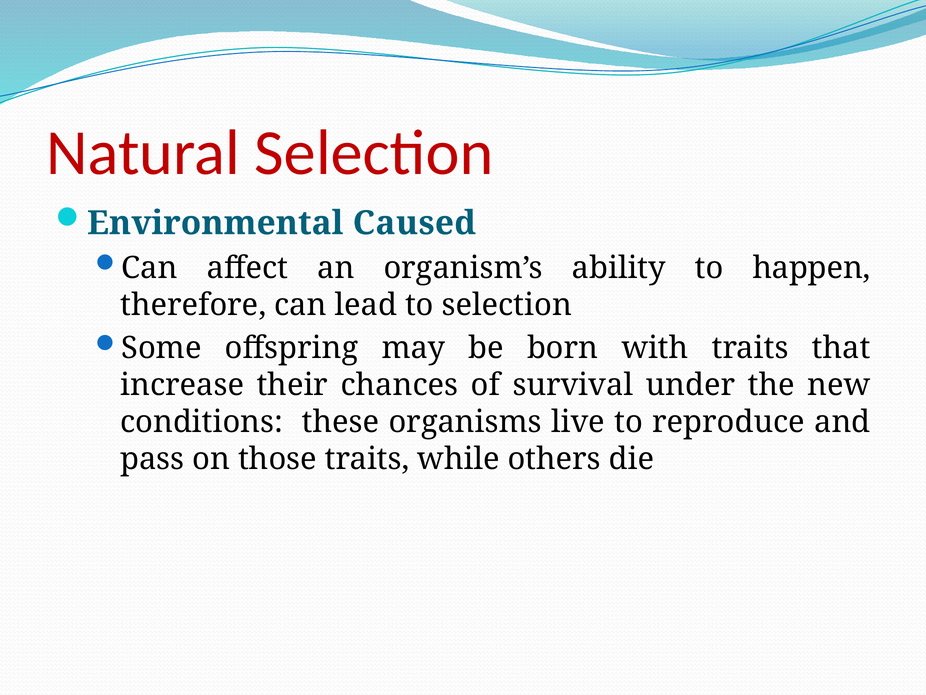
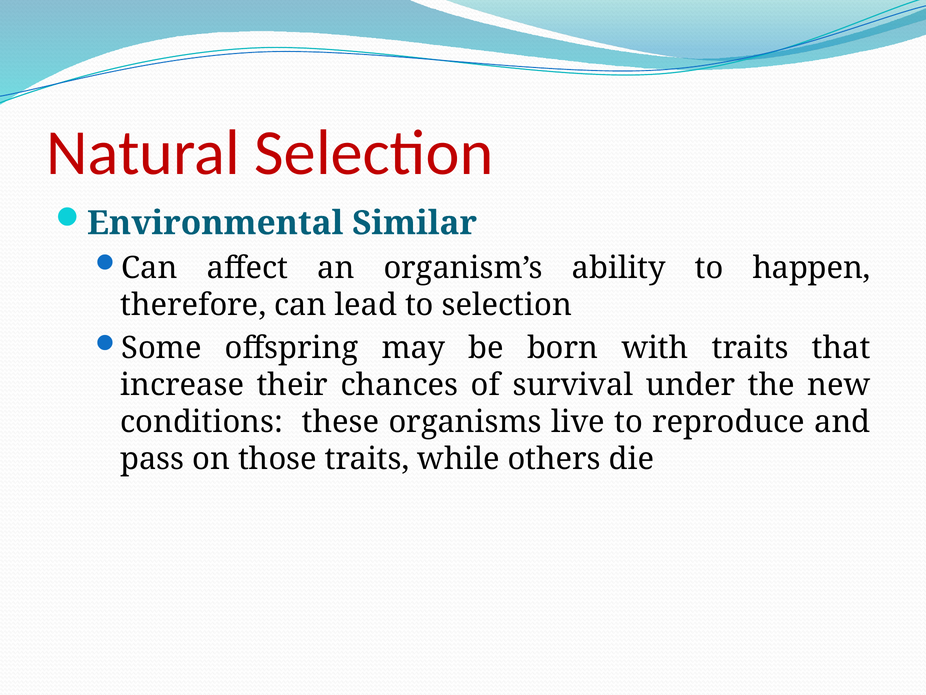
Caused: Caused -> Similar
